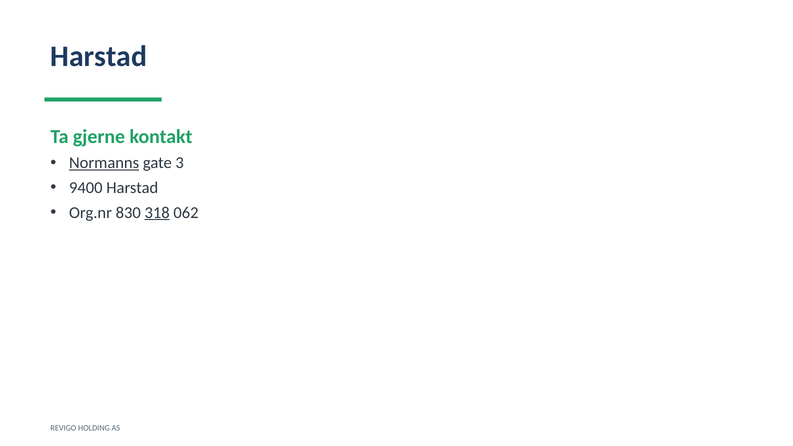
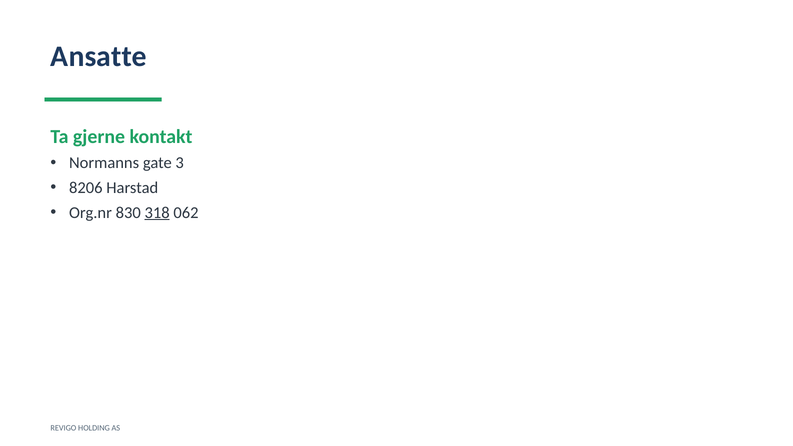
Harstad at (99, 57): Harstad -> Ansatte
Normanns underline: present -> none
9400: 9400 -> 8206
